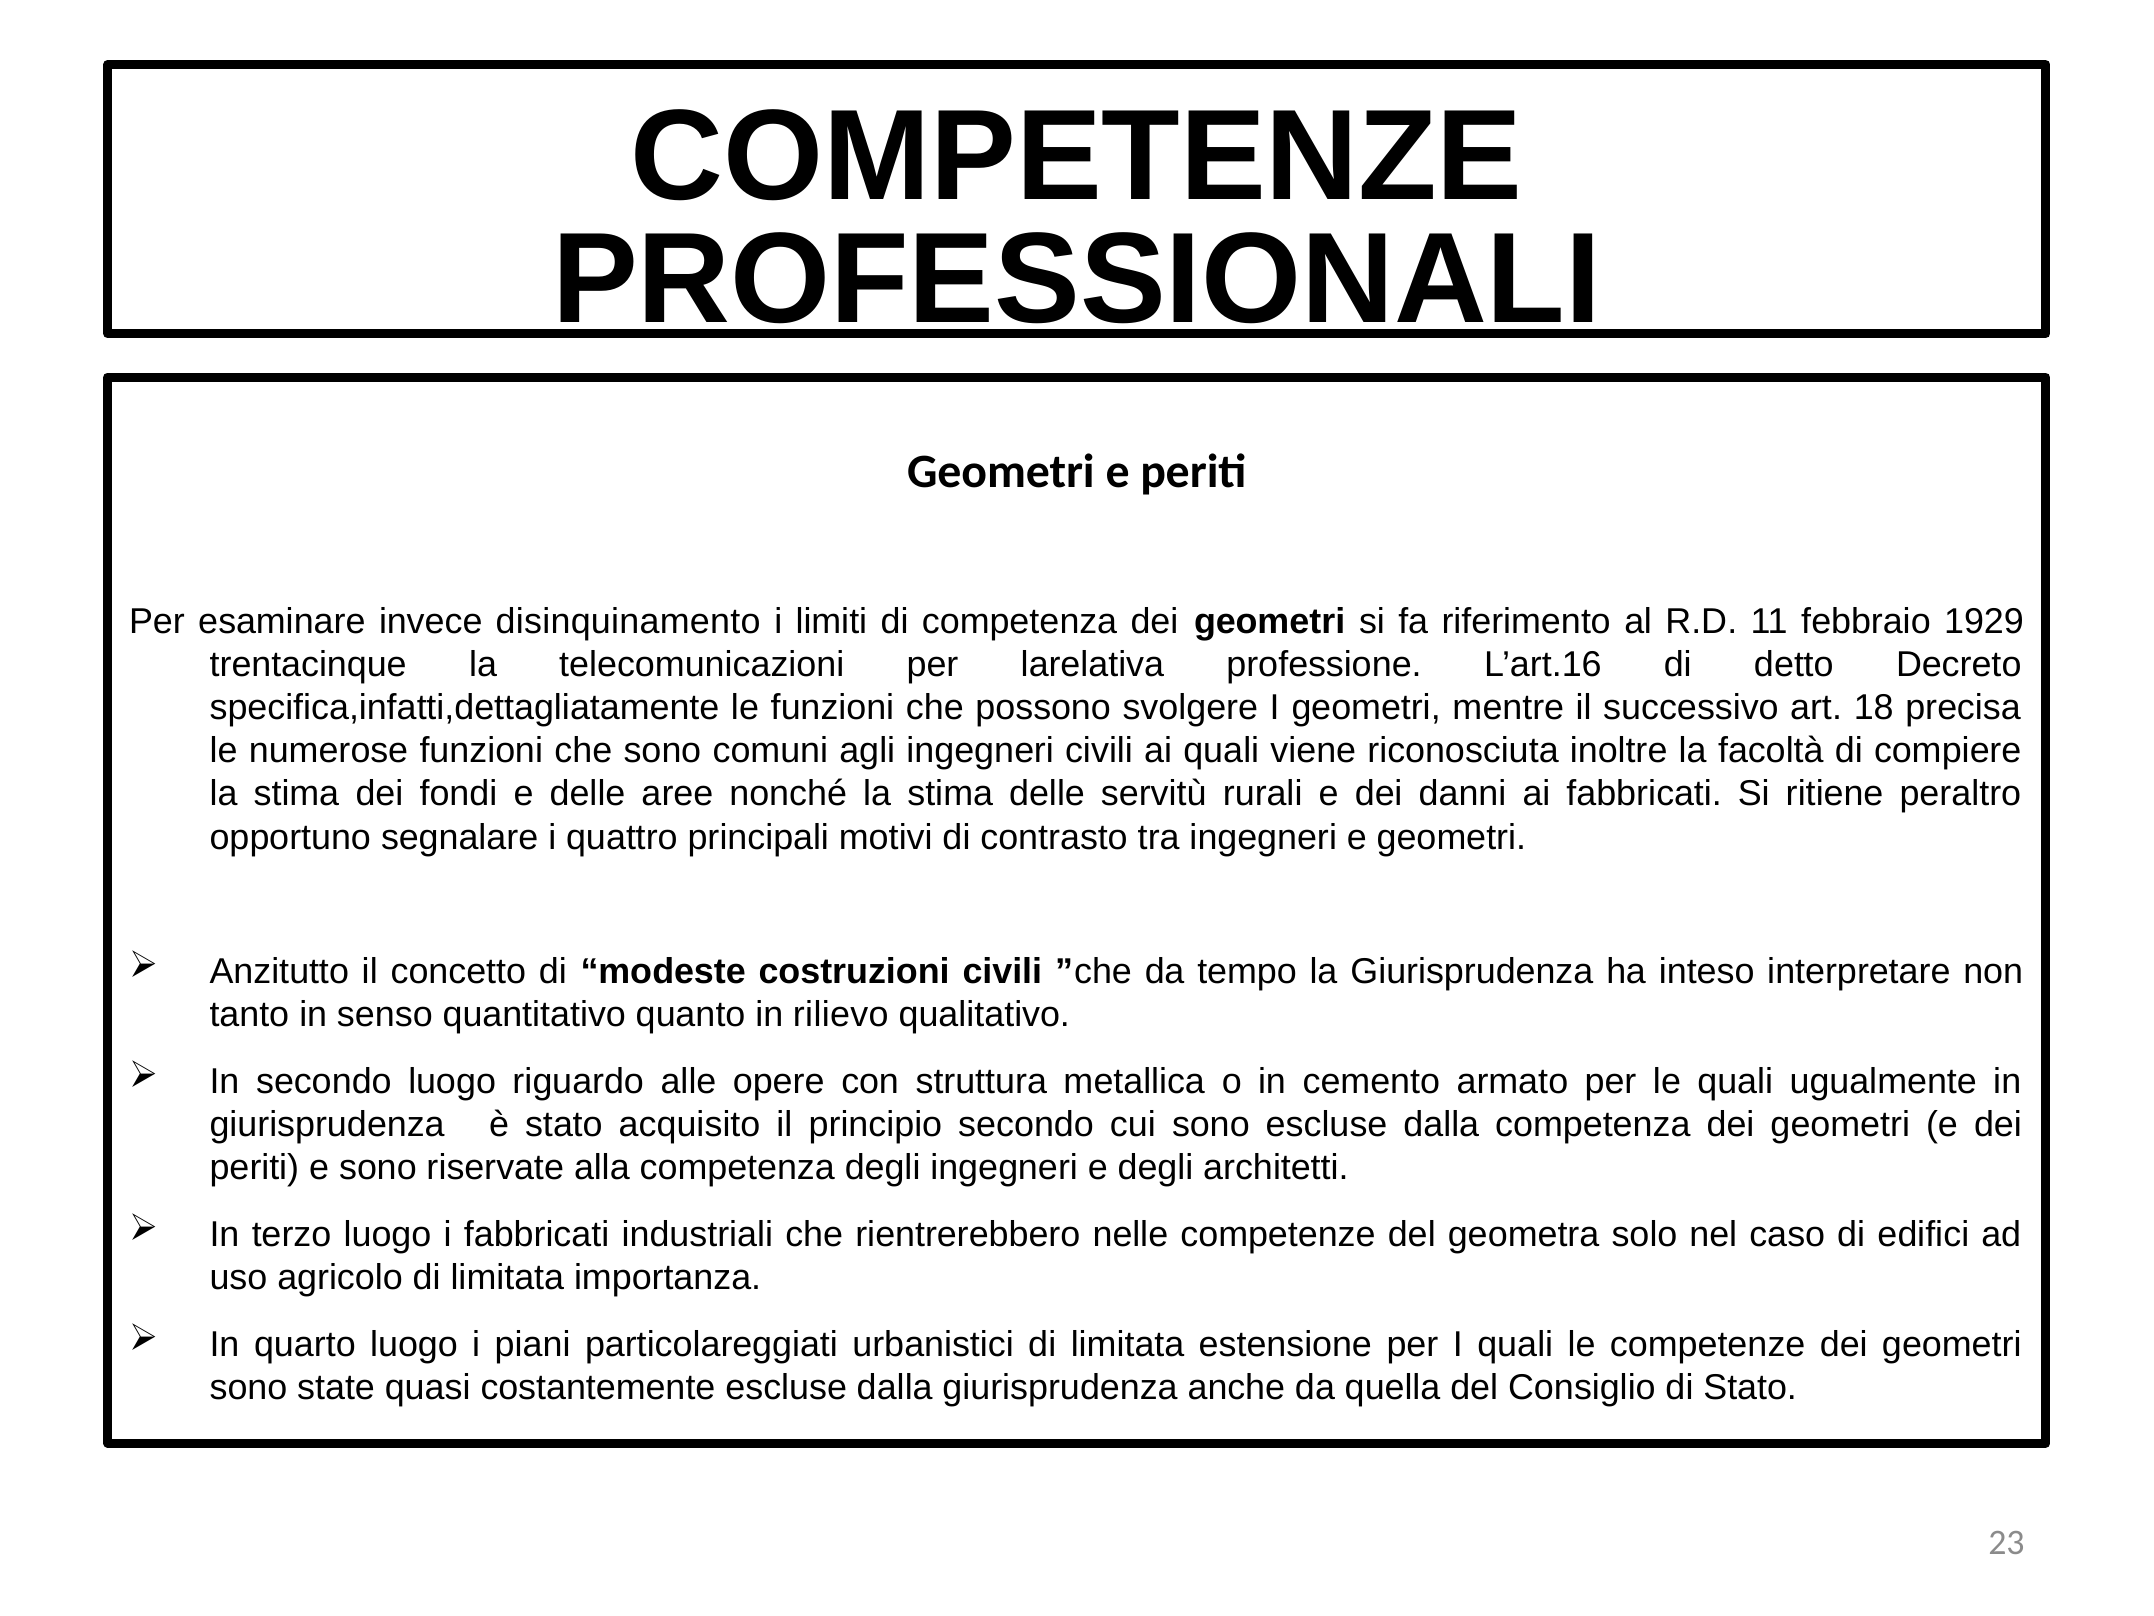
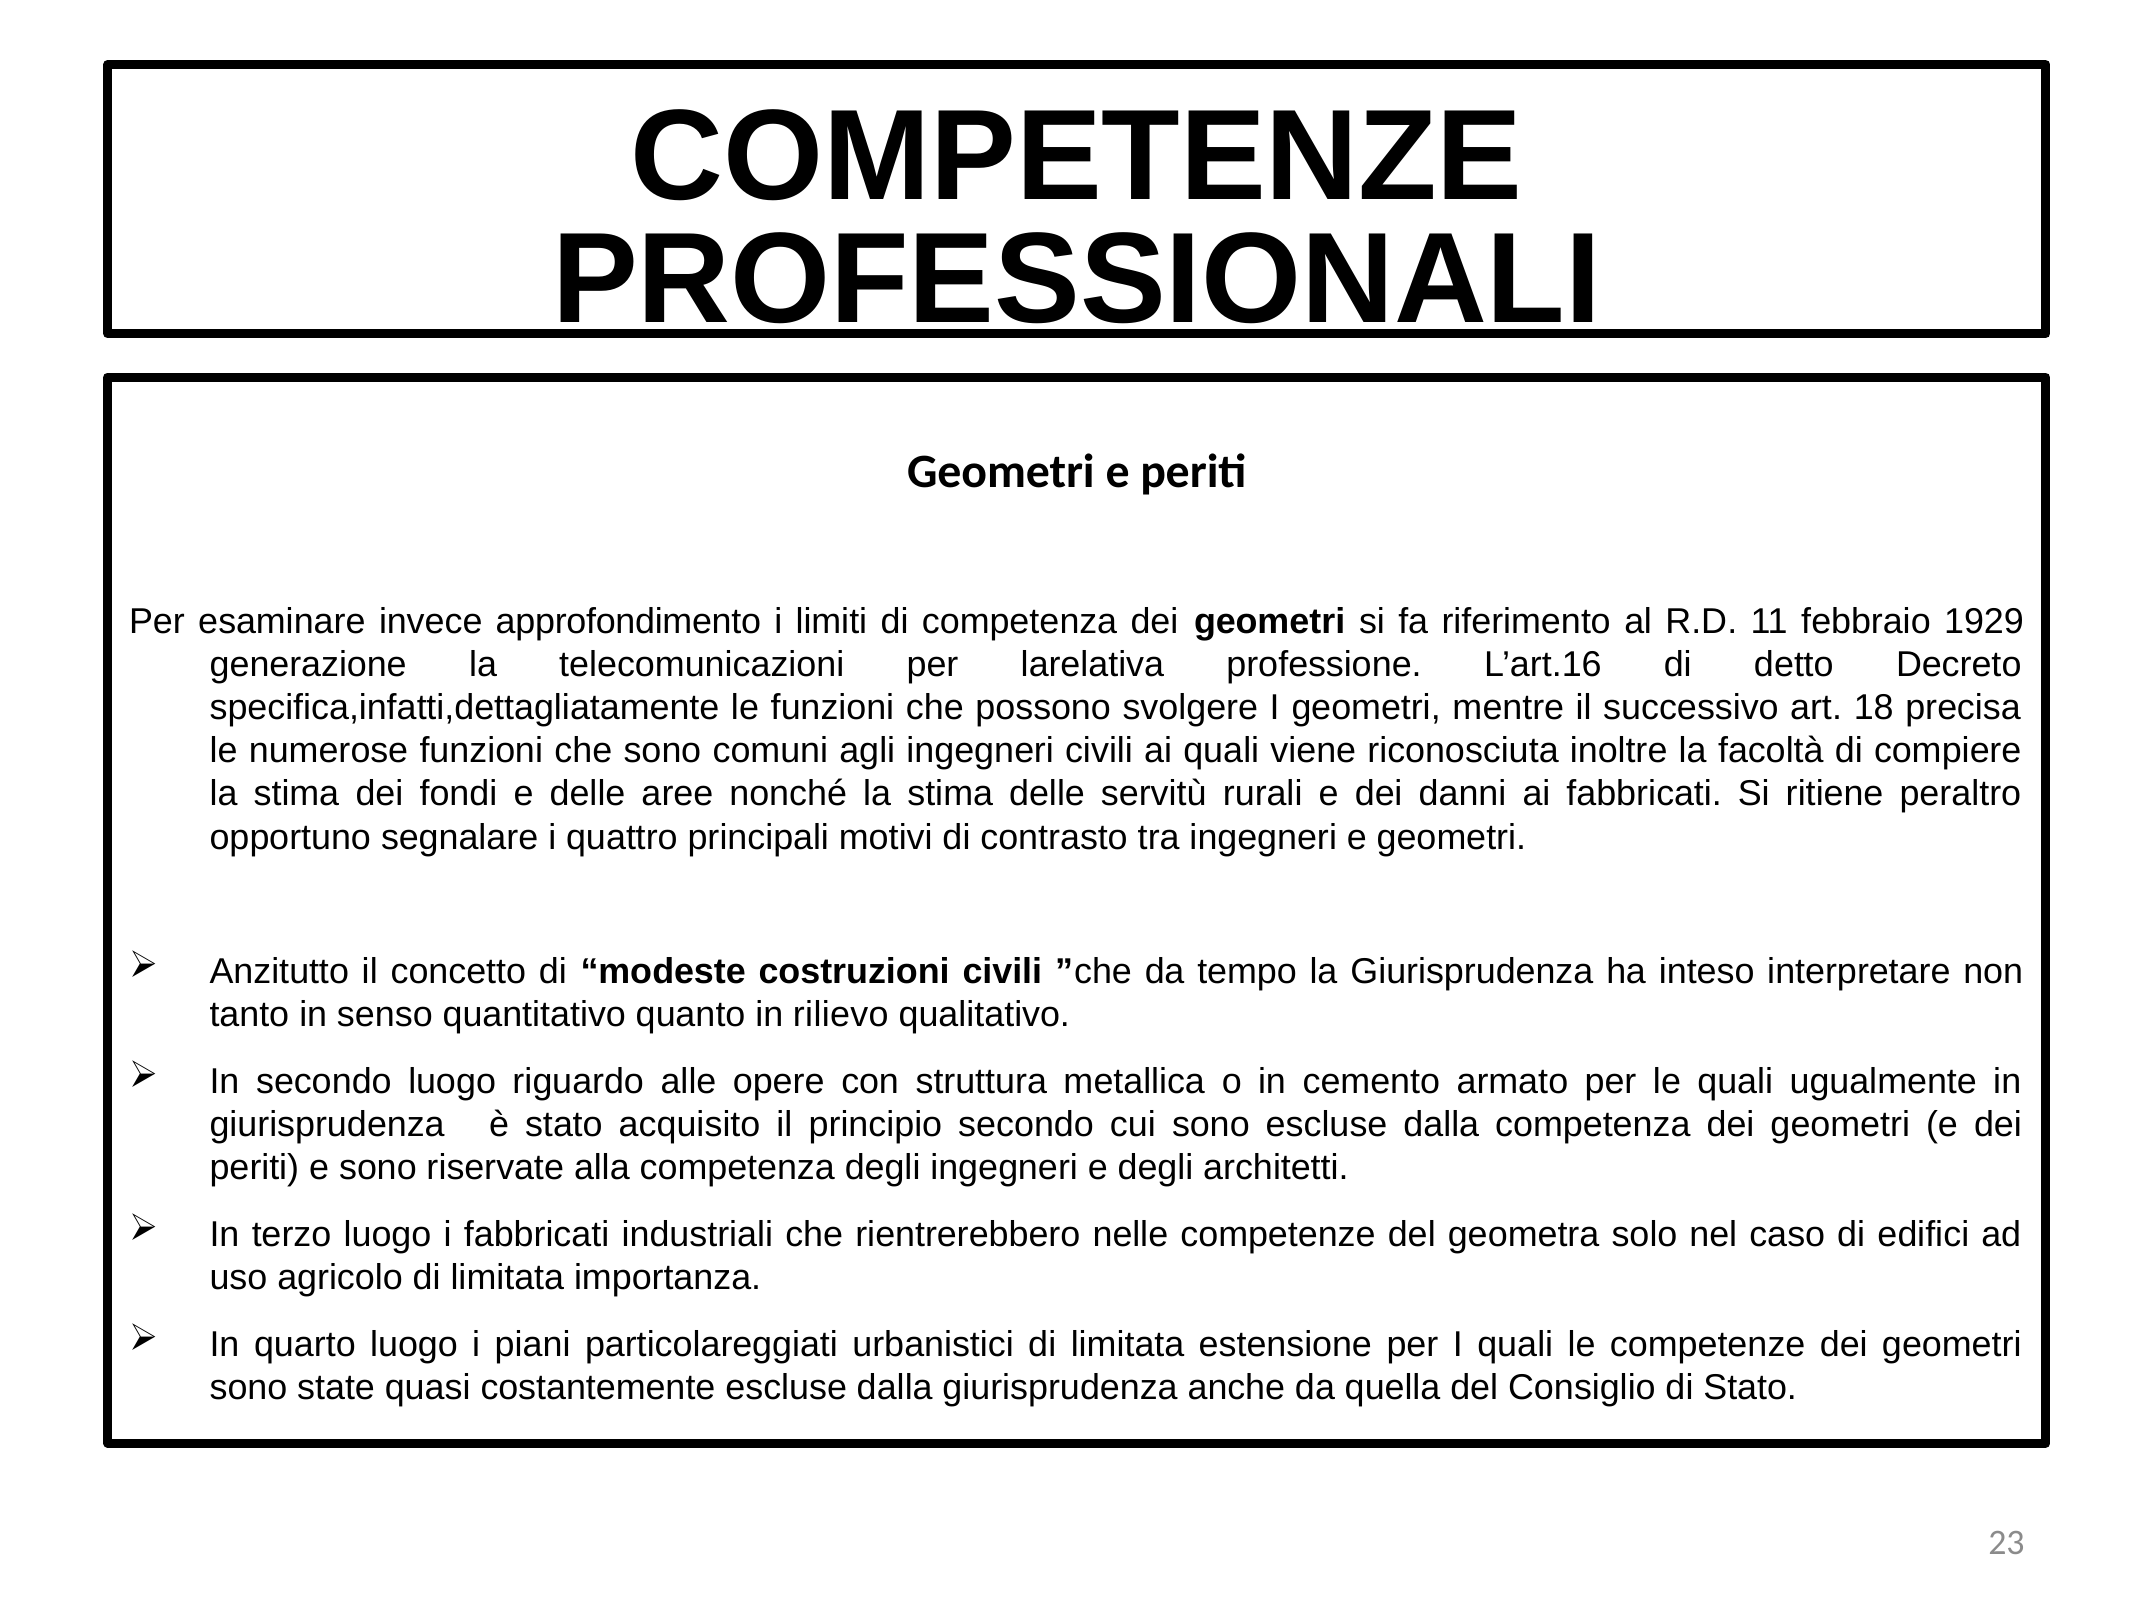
disinquinamento: disinquinamento -> approfondimento
trentacinque: trentacinque -> generazione
